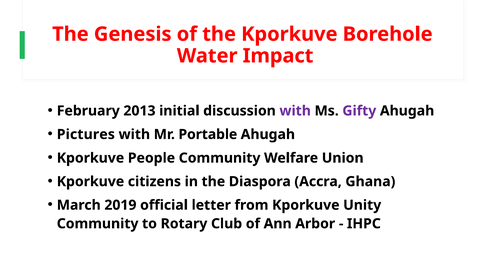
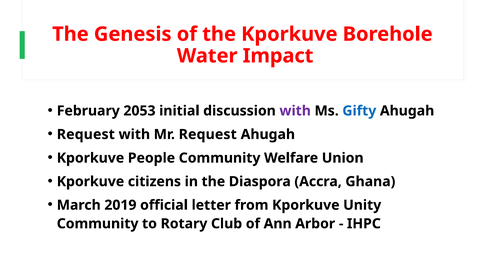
2013: 2013 -> 2053
Gifty colour: purple -> blue
Pictures at (86, 134): Pictures -> Request
Mr Portable: Portable -> Request
